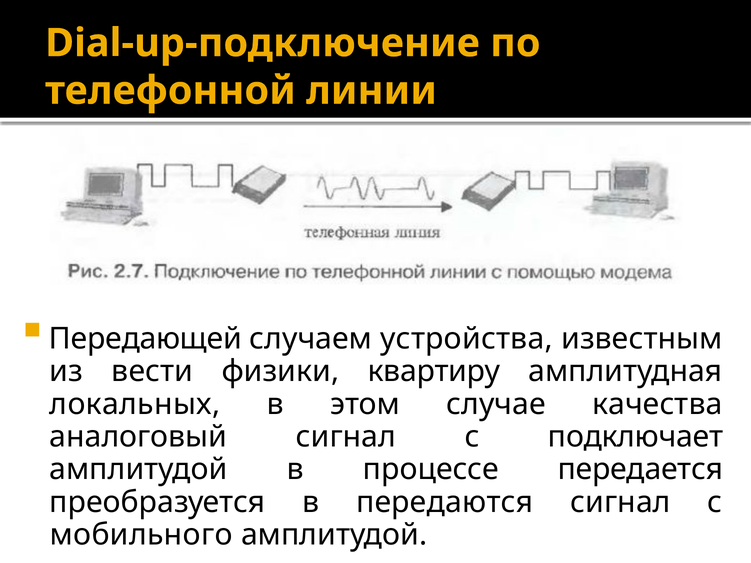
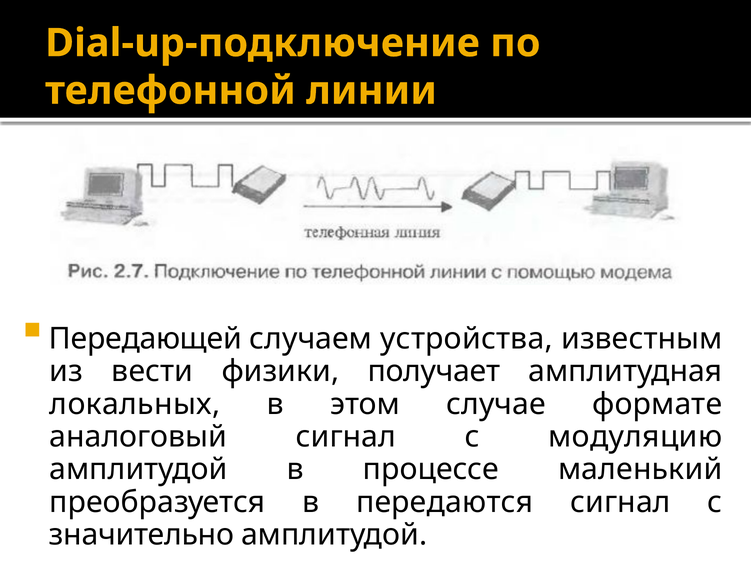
квартиру: квартиру -> получает
качества: качества -> формате
подключает: подключает -> модуляцию
передается: передается -> маленький
мобильного: мобильного -> значительно
